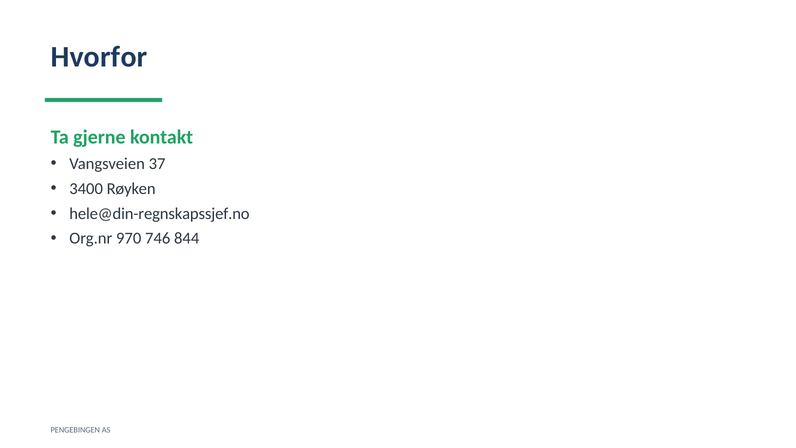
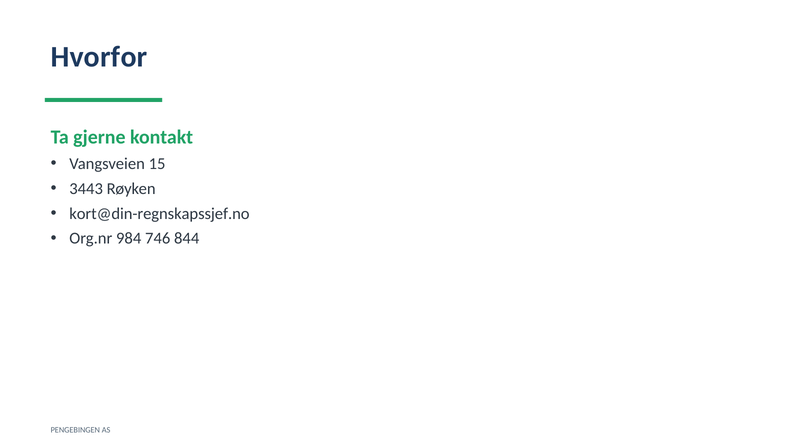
37: 37 -> 15
3400: 3400 -> 3443
hele@din-regnskapssjef.no: hele@din-regnskapssjef.no -> kort@din-regnskapssjef.no
970: 970 -> 984
